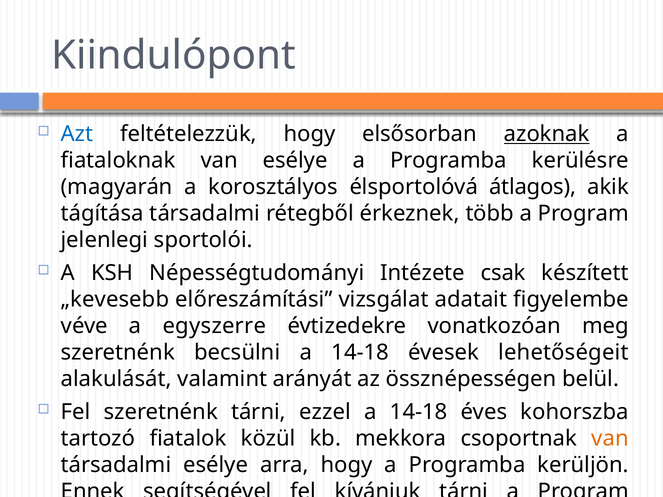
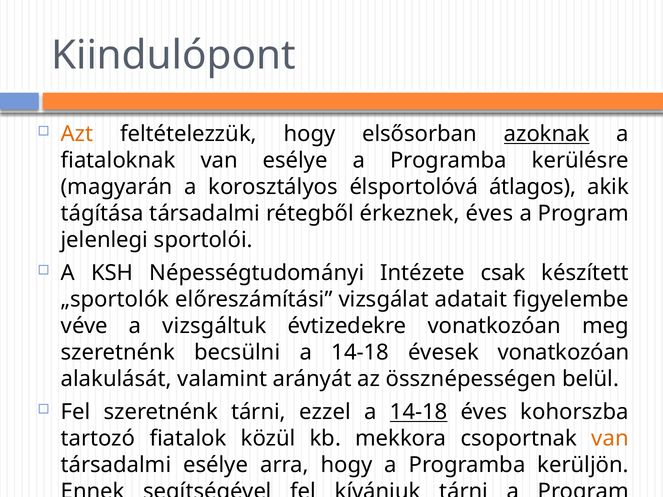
Azt colour: blue -> orange
érkeznek több: több -> éves
„kevesebb: „kevesebb -> „sportolók
egyszerre: egyszerre -> vizsgáltuk
évesek lehetőségeit: lehetőségeit -> vonatkozóan
14-18 at (419, 412) underline: none -> present
